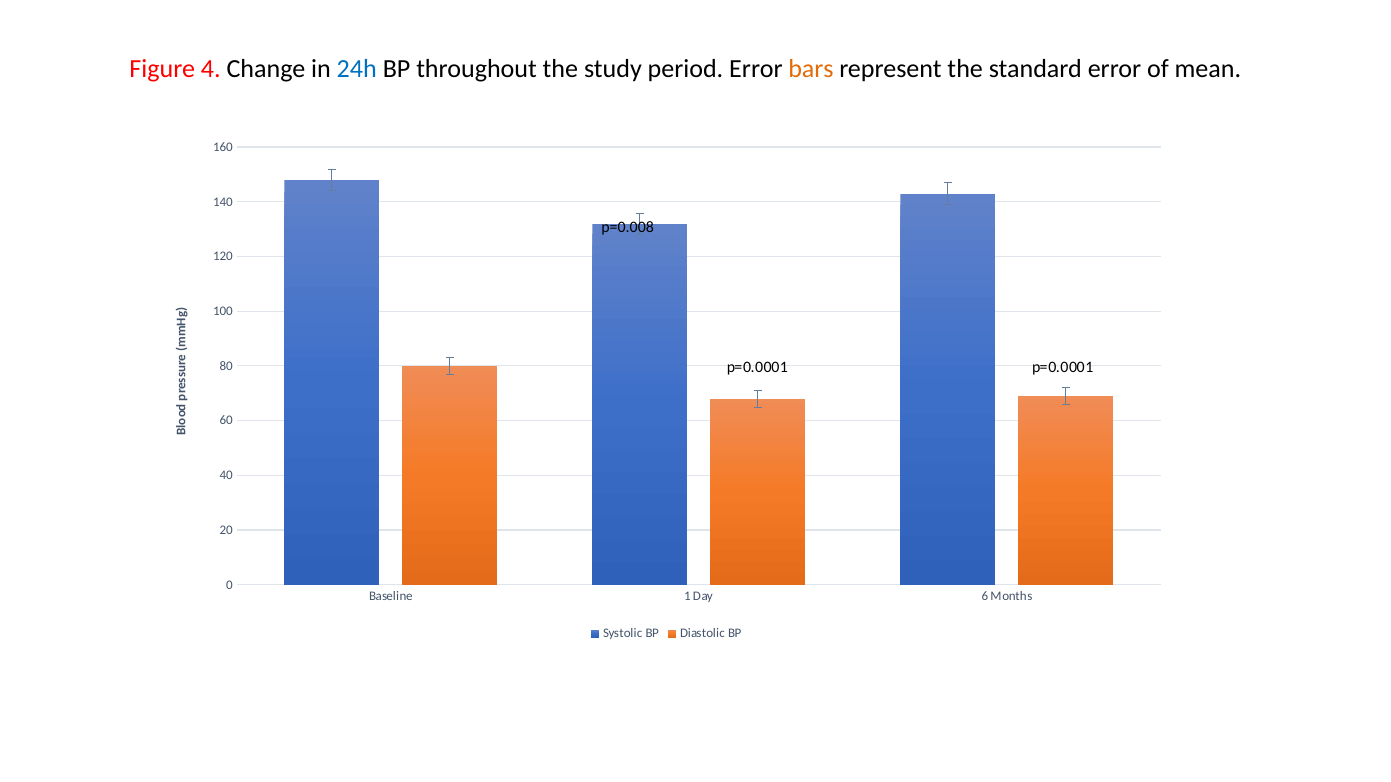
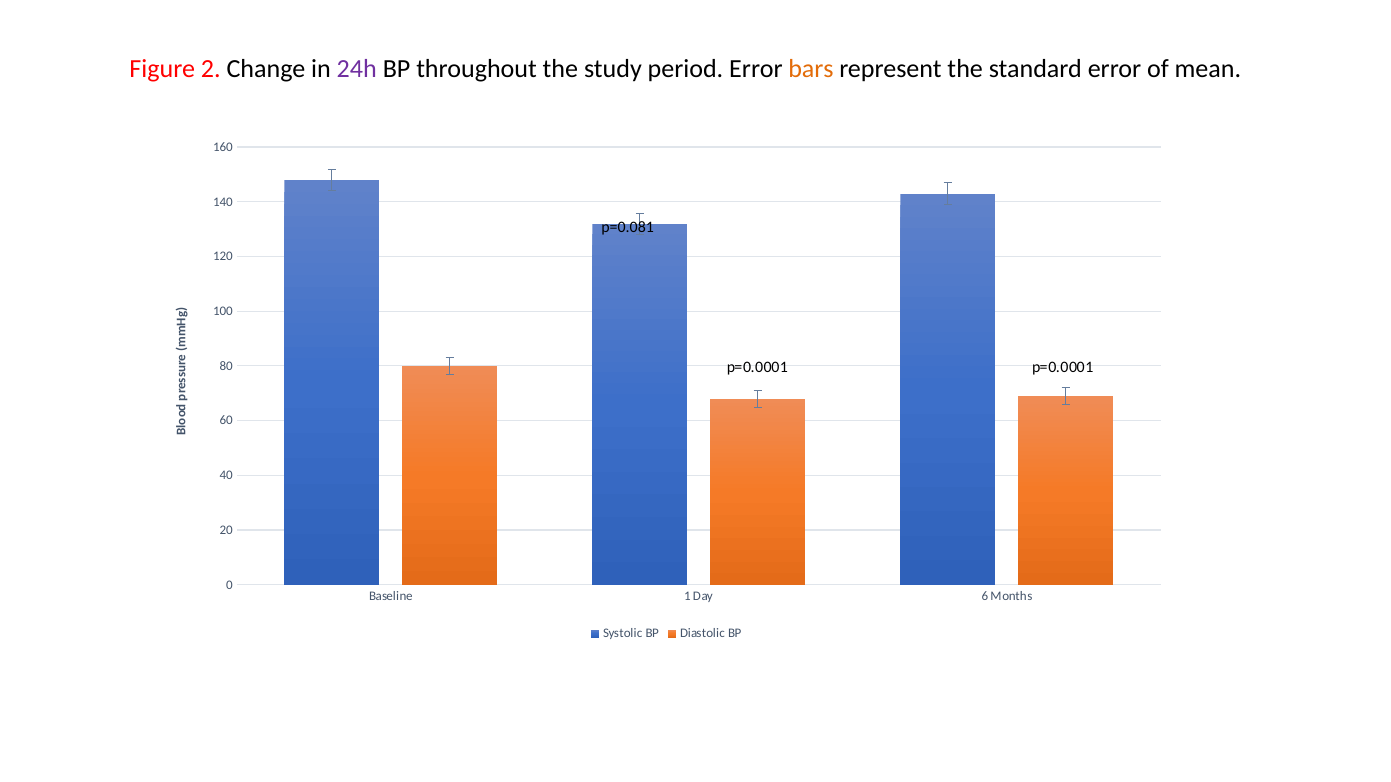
4: 4 -> 2
24h colour: blue -> purple
p=0.008: p=0.008 -> p=0.081
